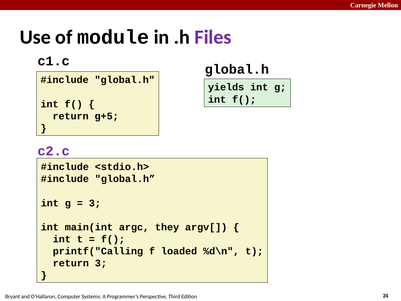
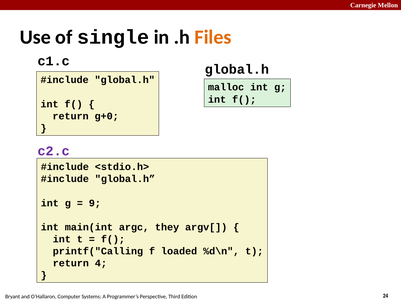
module: module -> single
Files colour: purple -> orange
yields: yields -> malloc
g+5: g+5 -> g+0
3 at (95, 203): 3 -> 9
return 3: 3 -> 4
